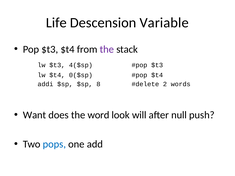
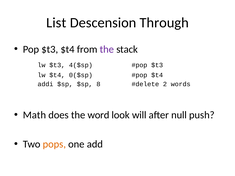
Life: Life -> List
Variable: Variable -> Through
Want: Want -> Math
pops colour: blue -> orange
